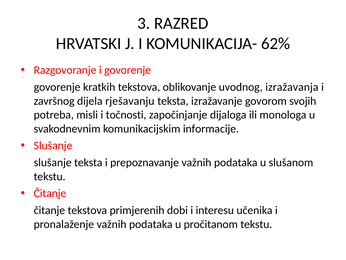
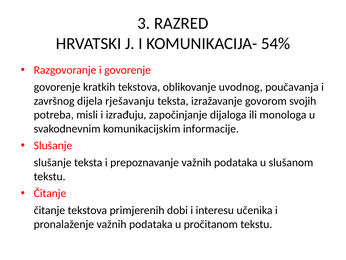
62%: 62% -> 54%
izražavanja: izražavanja -> poučavanja
točnosti: točnosti -> izrađuju
